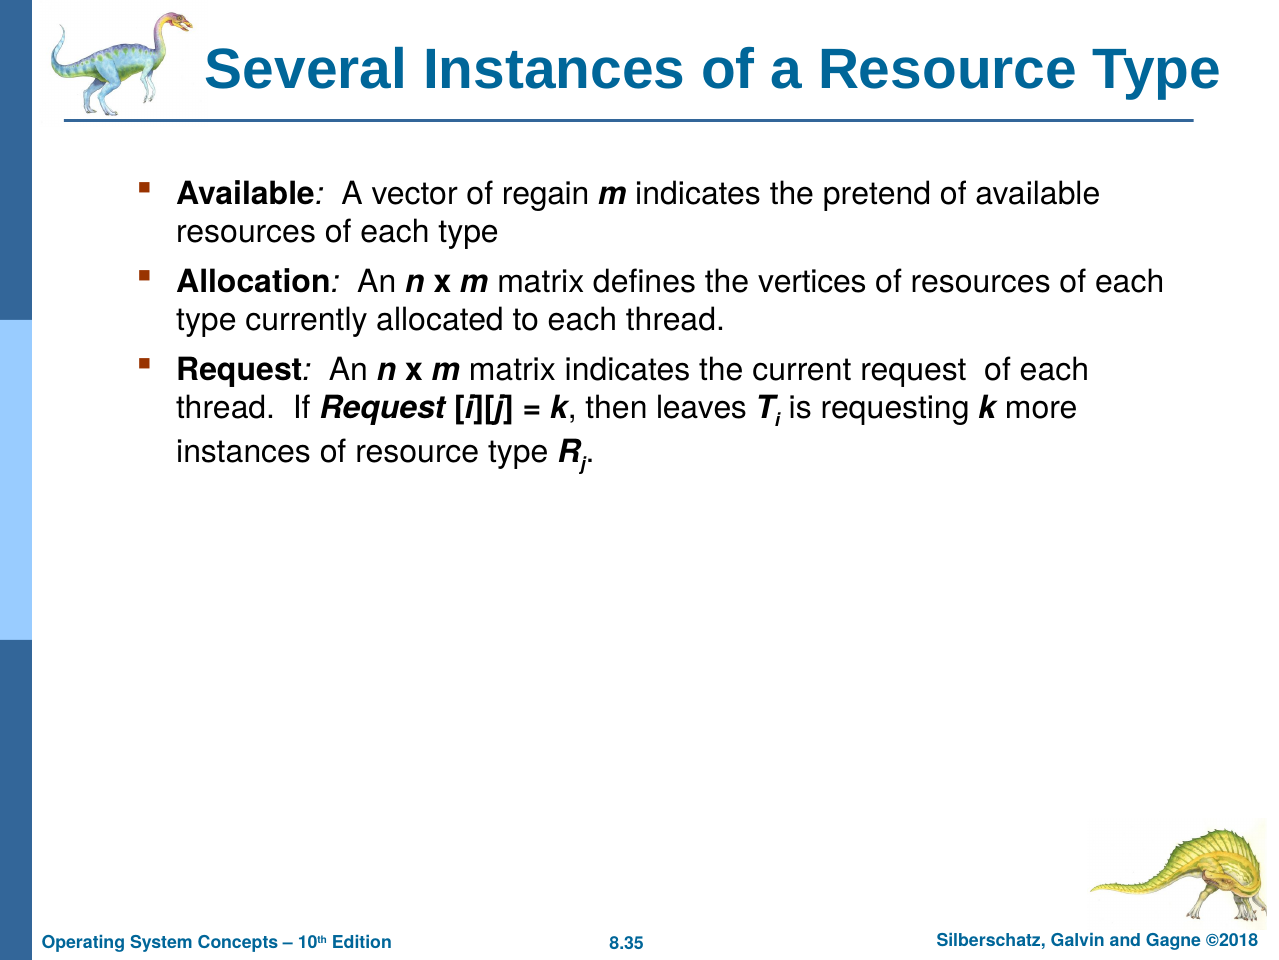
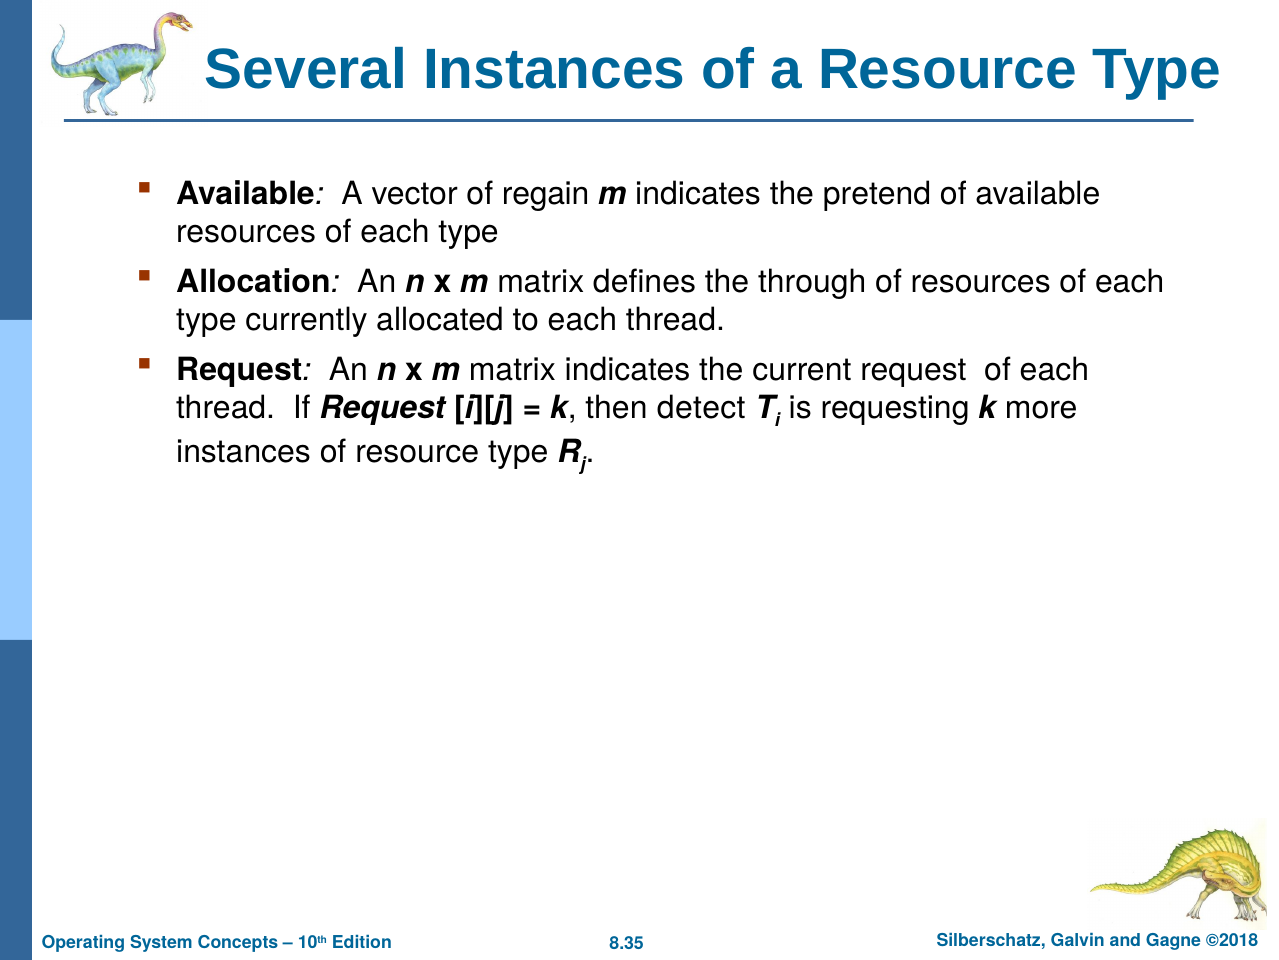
vertices: vertices -> through
leaves: leaves -> detect
